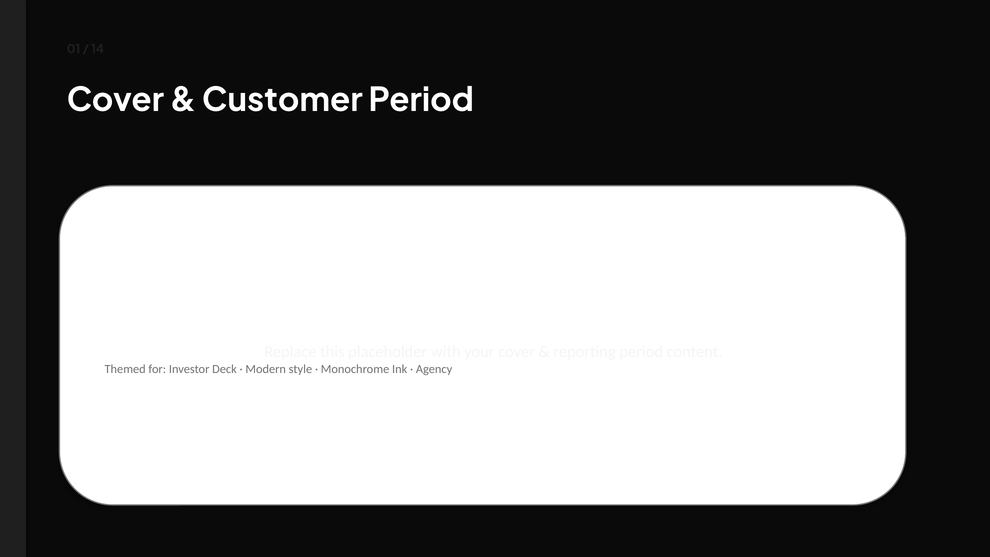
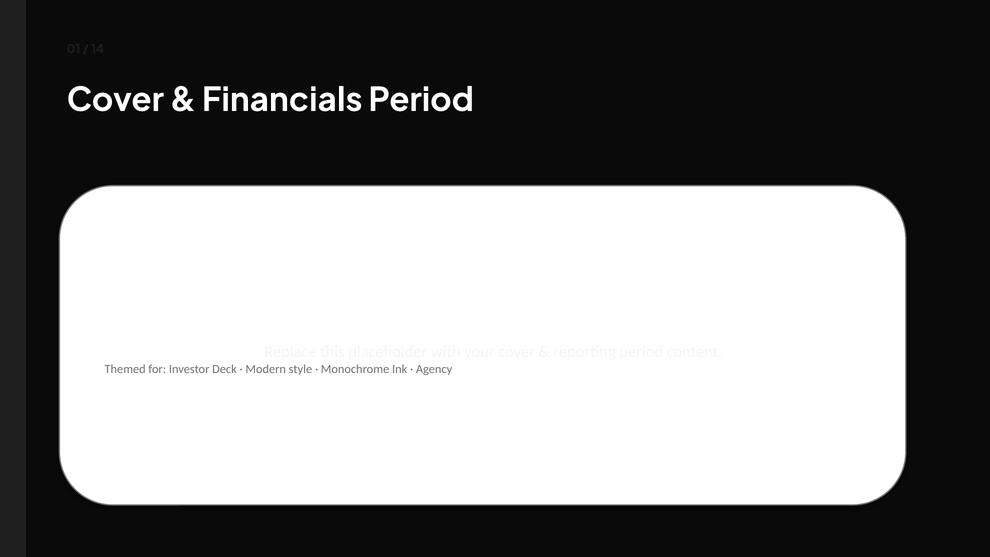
Customer: Customer -> Financials
